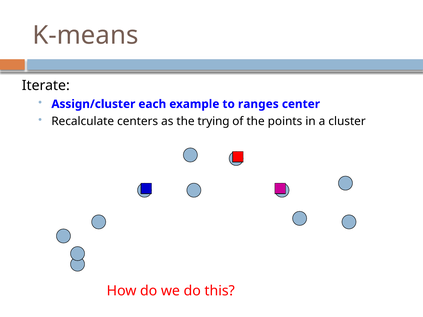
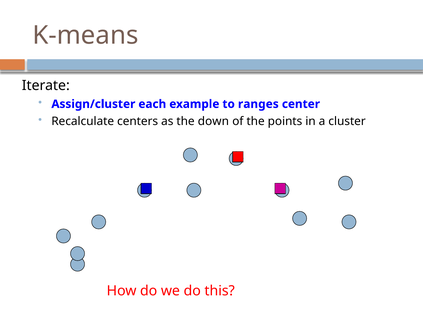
trying: trying -> down
